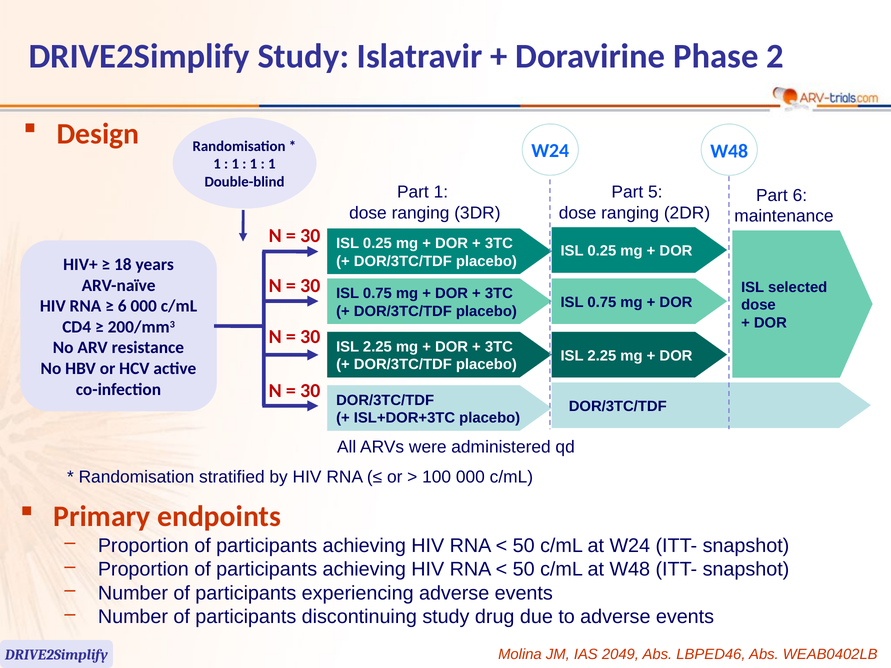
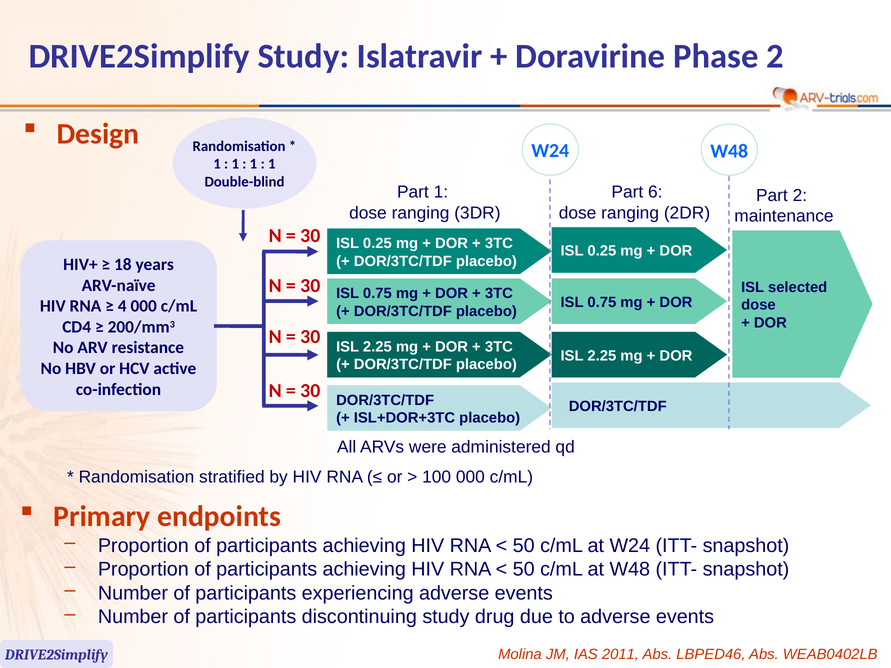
5: 5 -> 6
Part 6: 6 -> 2
6 at (122, 306): 6 -> 4
2049: 2049 -> 2011
